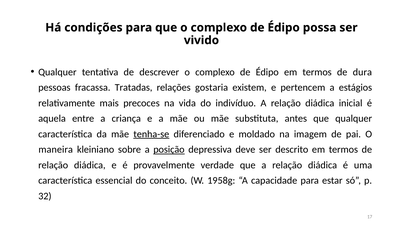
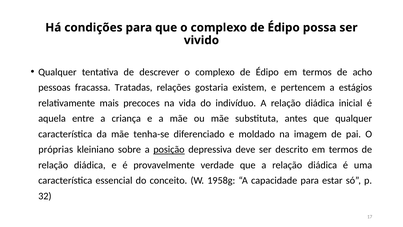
dura: dura -> acho
tenha-se underline: present -> none
maneira: maneira -> próprias
